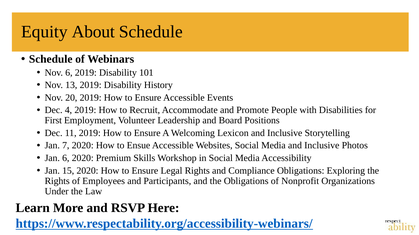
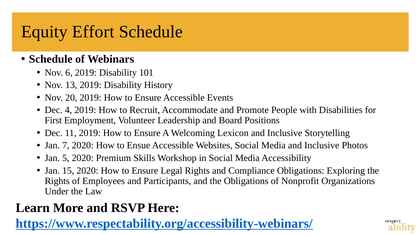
About: About -> Effort
Jan 6: 6 -> 5
